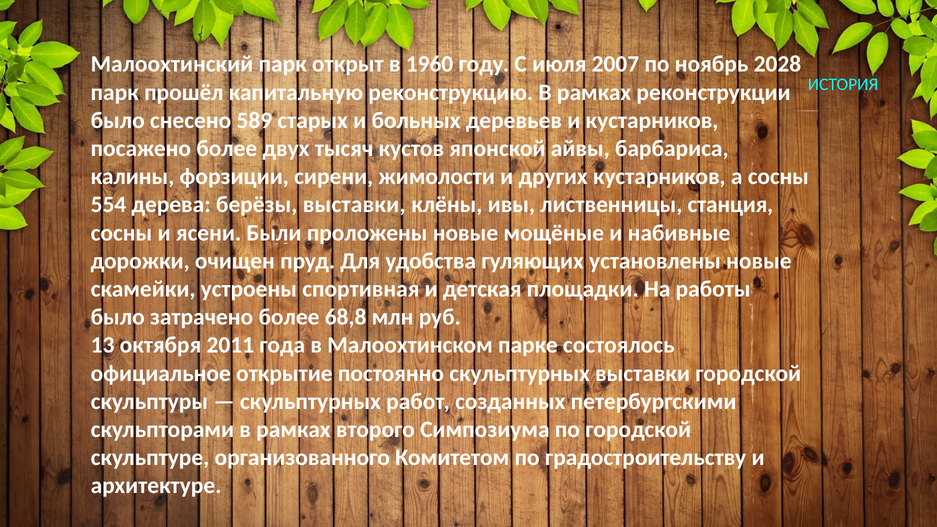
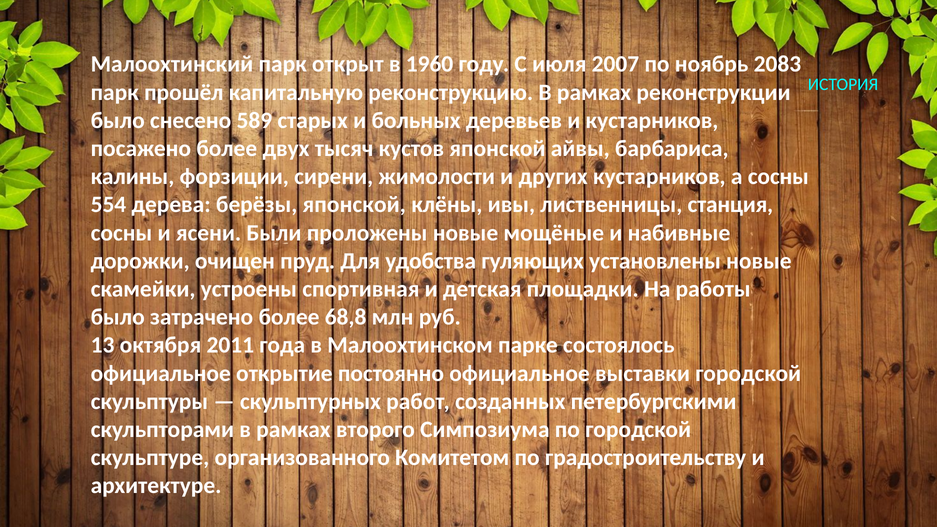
2028: 2028 -> 2083
берёзы выставки: выставки -> японской
постоянно скульптурных: скульптурных -> официальное
